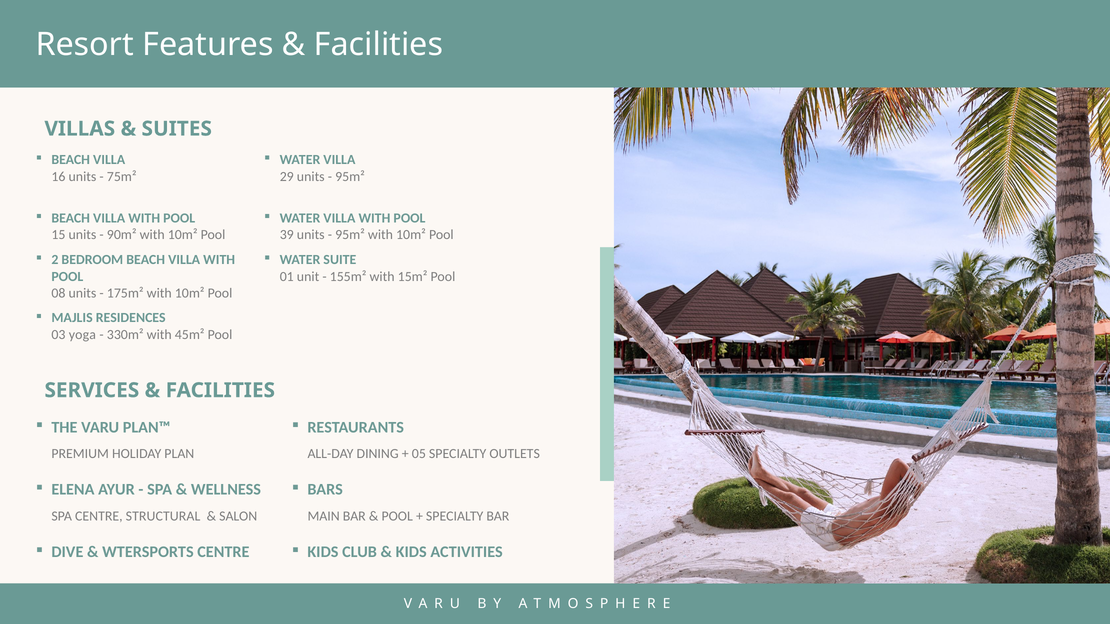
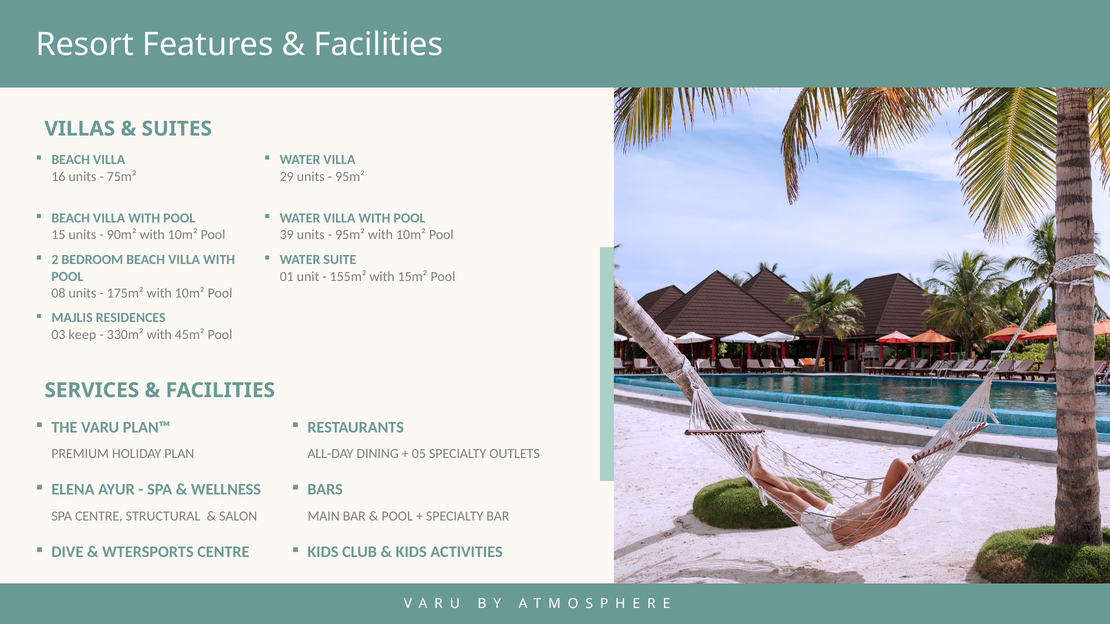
yoga: yoga -> keep
